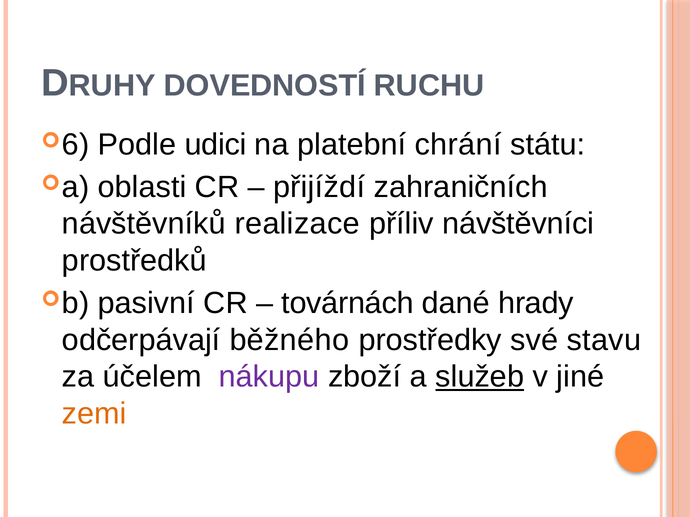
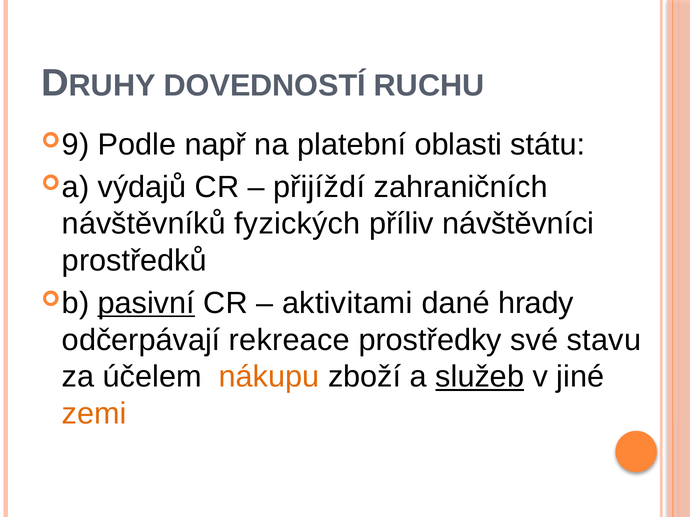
6: 6 -> 9
udici: udici -> např
chrání: chrání -> oblasti
oblasti: oblasti -> výdajů
realizace: realizace -> fyzických
pasivní underline: none -> present
továrnách: továrnách -> aktivitami
běžného: běžného -> rekreace
nákupu colour: purple -> orange
